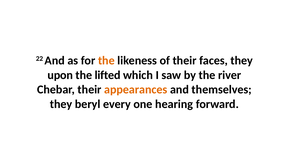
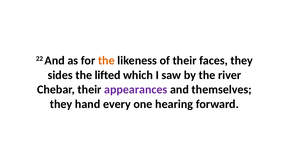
upon: upon -> sides
appearances colour: orange -> purple
beryl: beryl -> hand
